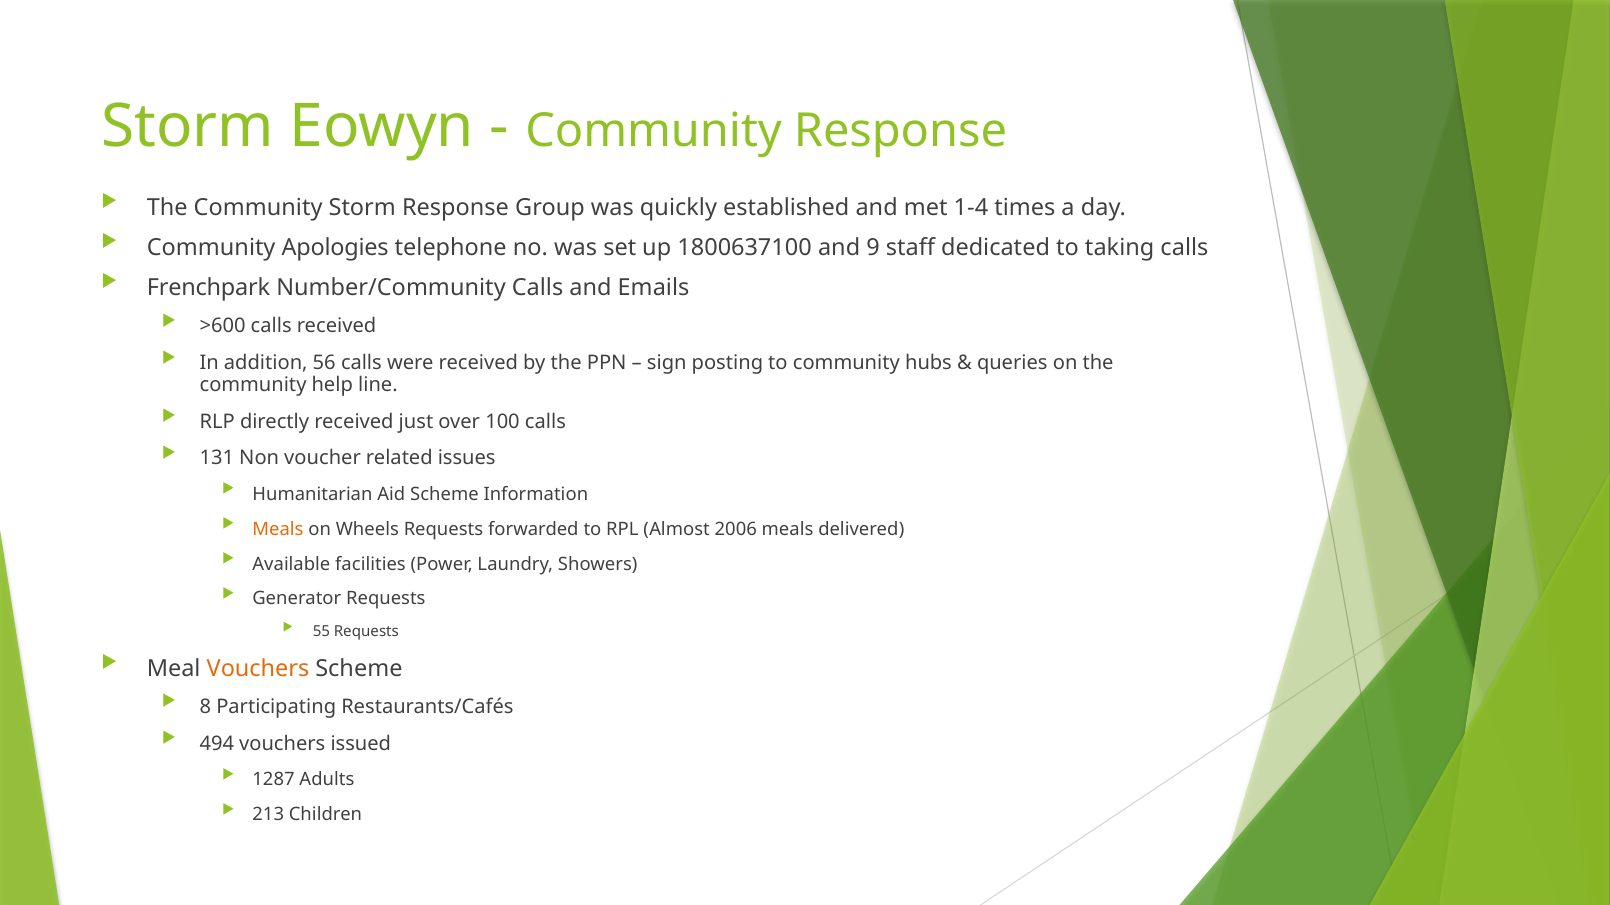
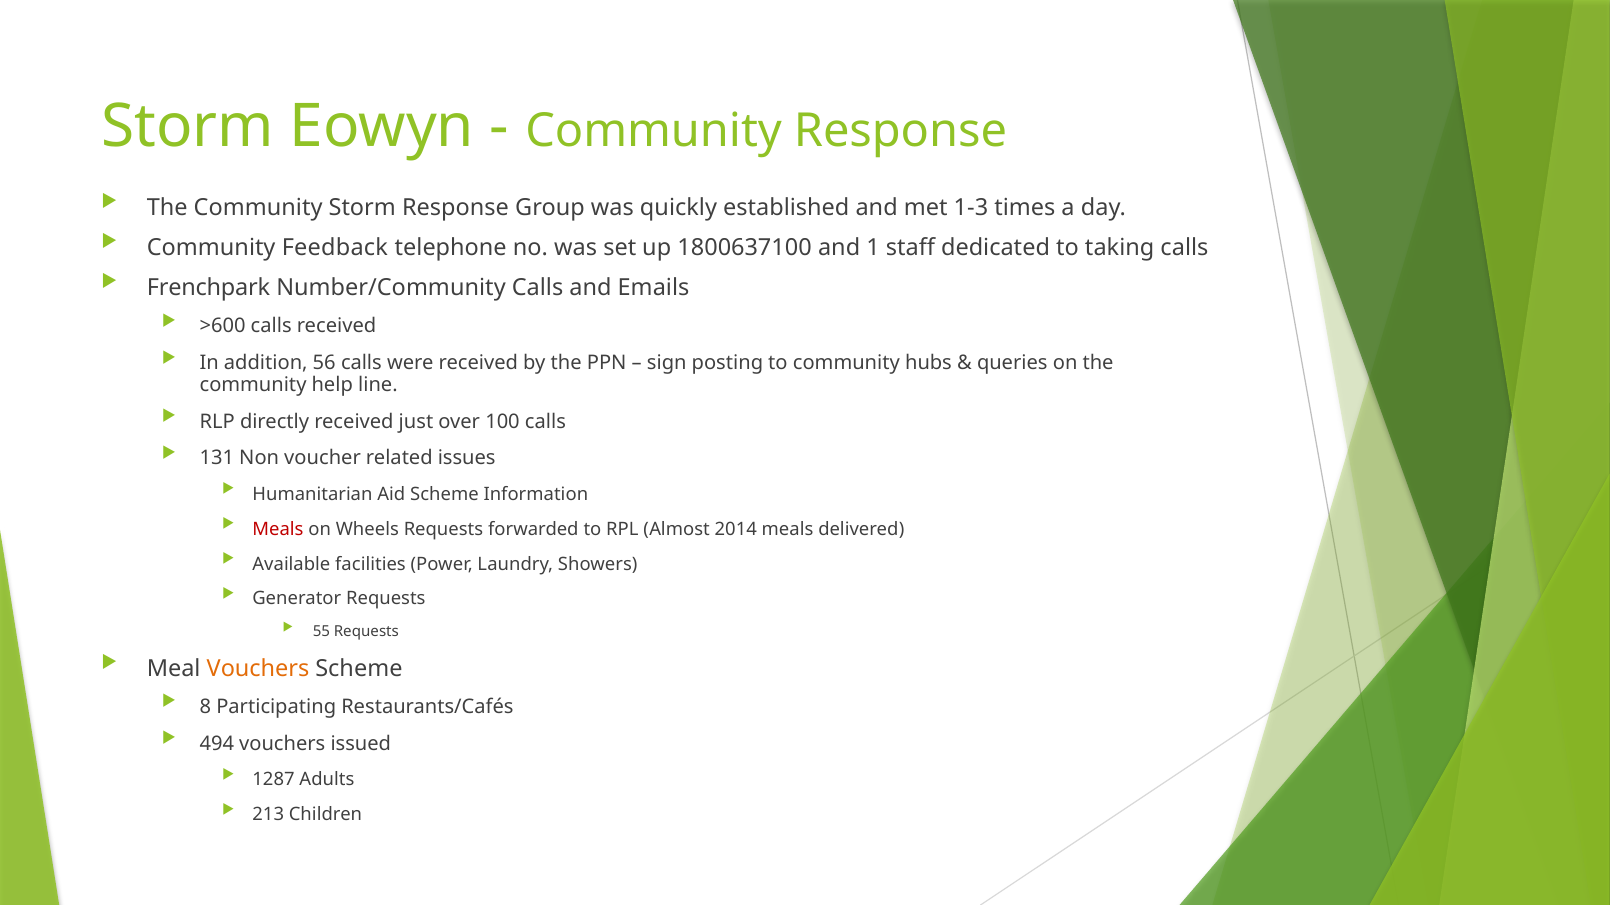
1-4: 1-4 -> 1-3
Apologies: Apologies -> Feedback
9: 9 -> 1
Meals at (278, 529) colour: orange -> red
2006: 2006 -> 2014
